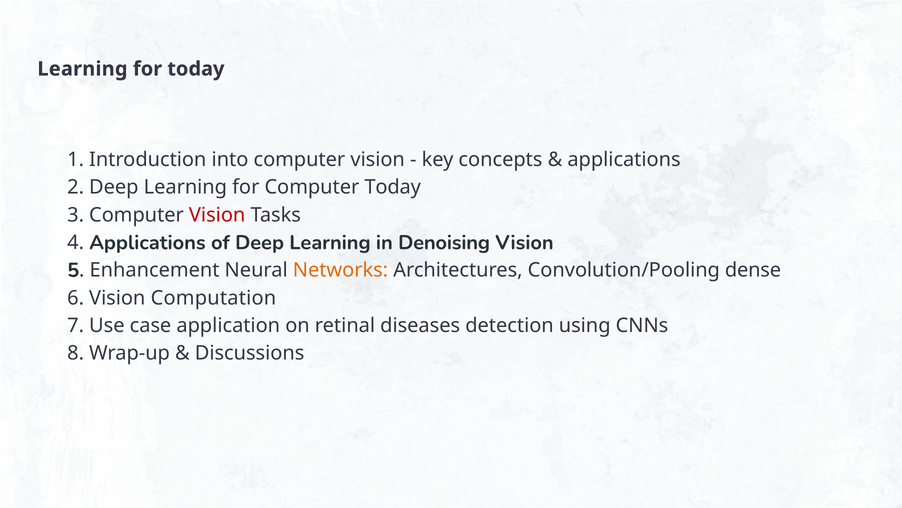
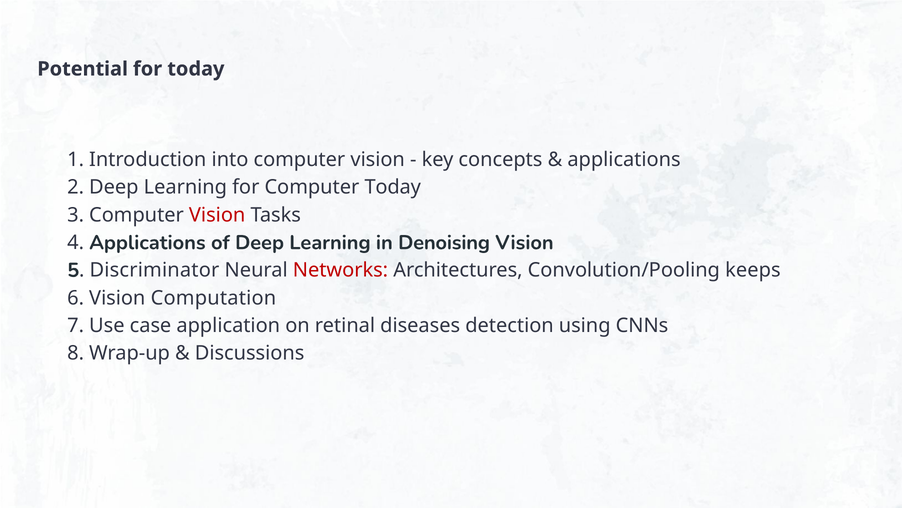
Learning at (82, 69): Learning -> Potential
Enhancement: Enhancement -> Discriminator
Networks colour: orange -> red
dense: dense -> keeps
